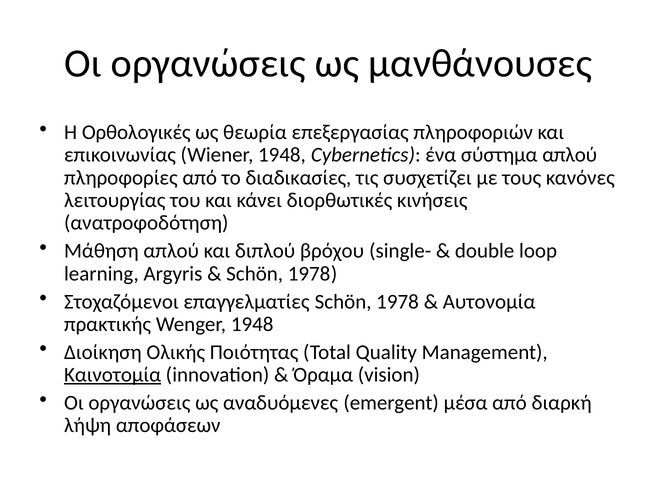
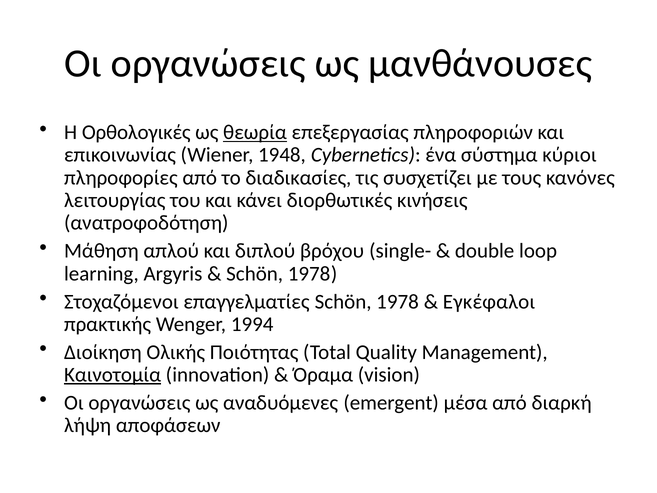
θεωρία underline: none -> present
σύστημα απλού: απλού -> κύριοι
Αυτονομία: Αυτονομία -> Εγκέφαλοι
Wenger 1948: 1948 -> 1994
